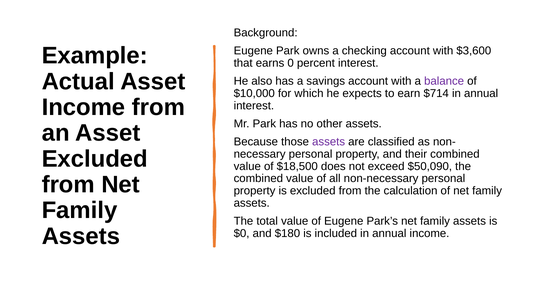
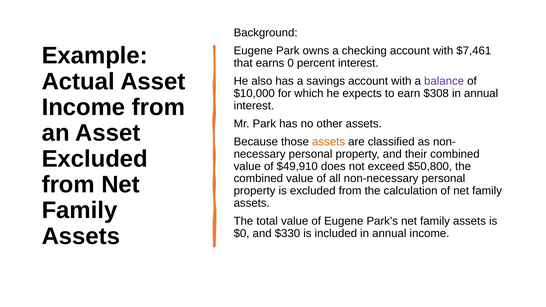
$3,600: $3,600 -> $7,461
$714: $714 -> $308
assets at (329, 142) colour: purple -> orange
$18,500: $18,500 -> $49,910
$50,090: $50,090 -> $50,800
$180: $180 -> $330
